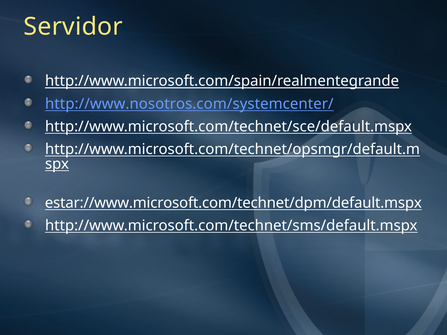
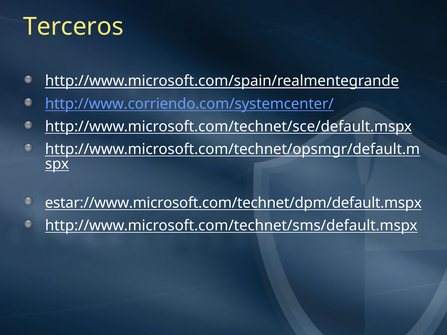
Servidor: Servidor -> Terceros
http://www.nosotros.com/systemcenter/: http://www.nosotros.com/systemcenter/ -> http://www.corriendo.com/systemcenter/
